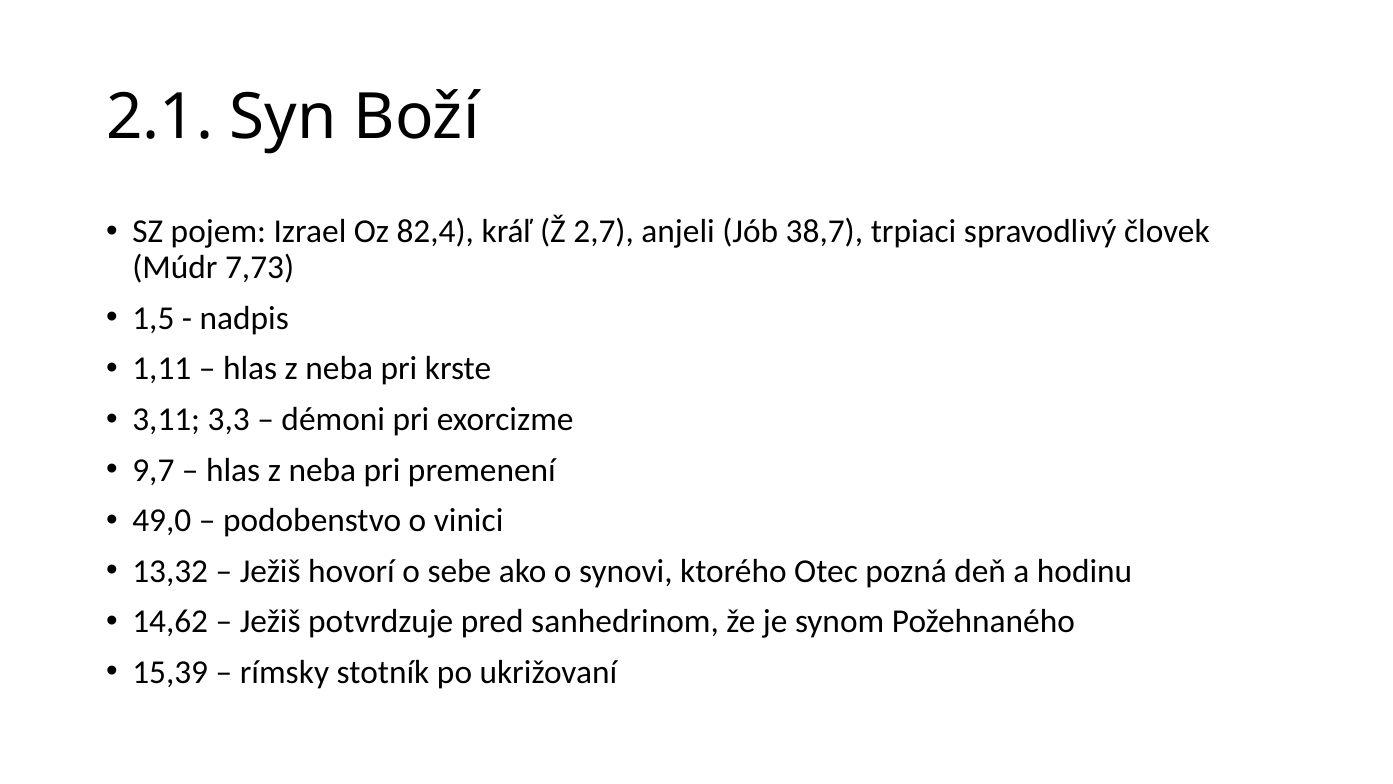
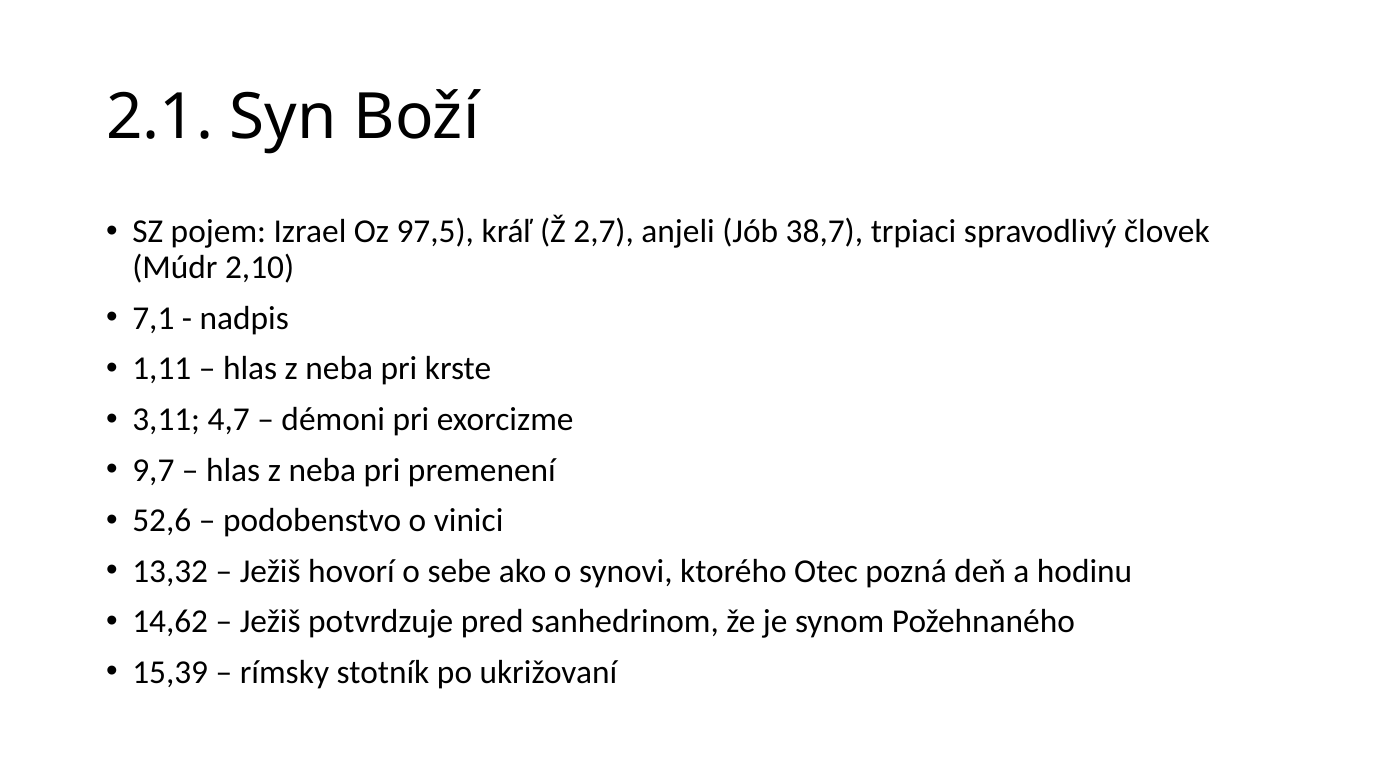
82,4: 82,4 -> 97,5
7,73: 7,73 -> 2,10
1,5: 1,5 -> 7,1
3,3: 3,3 -> 4,7
49,0: 49,0 -> 52,6
